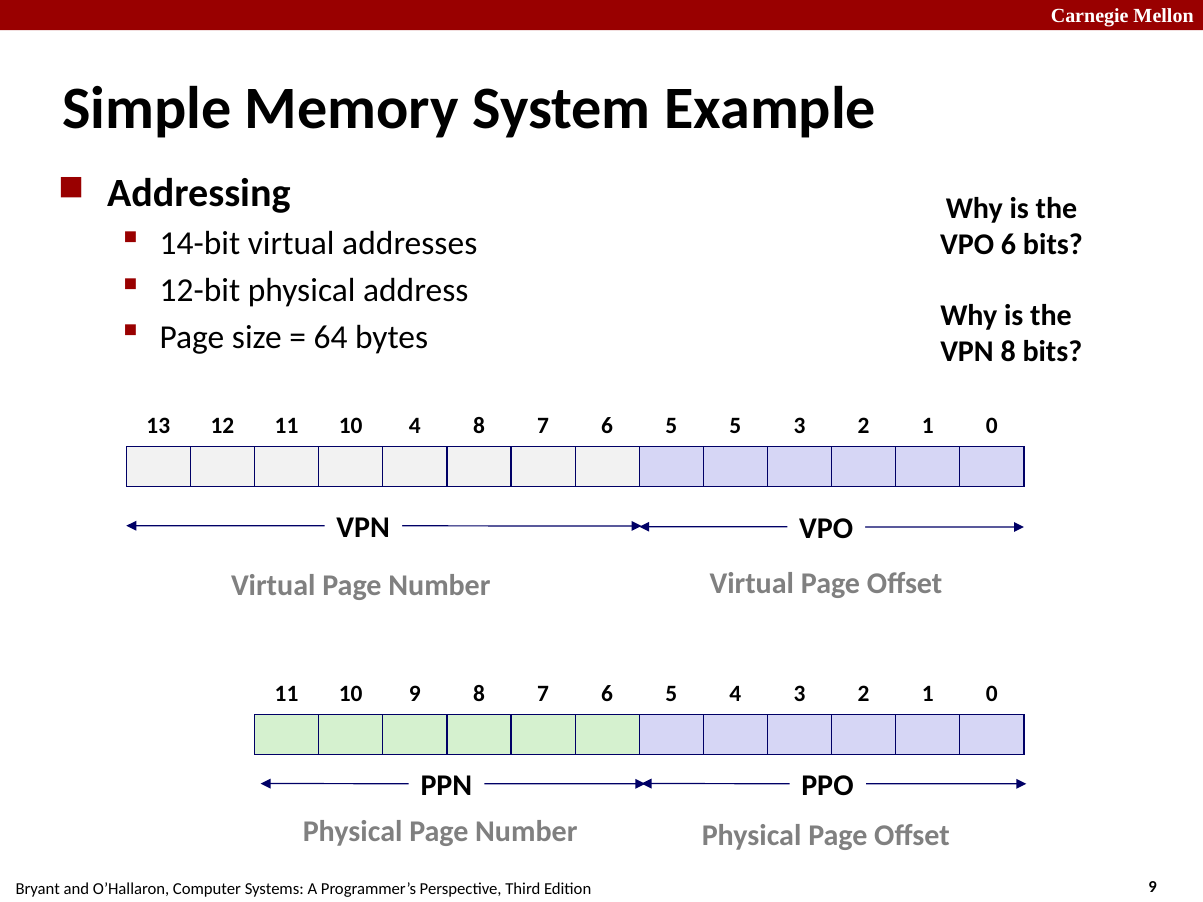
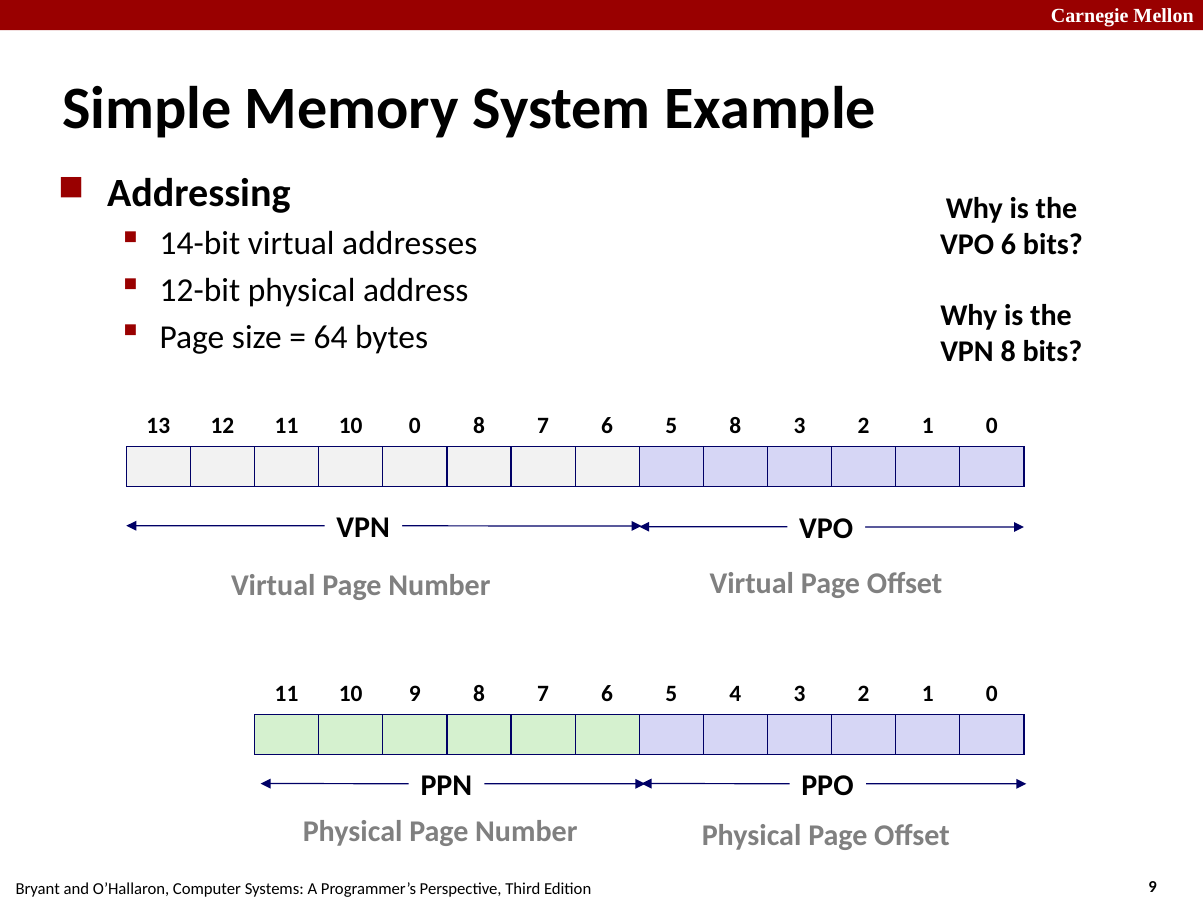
10 4: 4 -> 0
5 5: 5 -> 8
